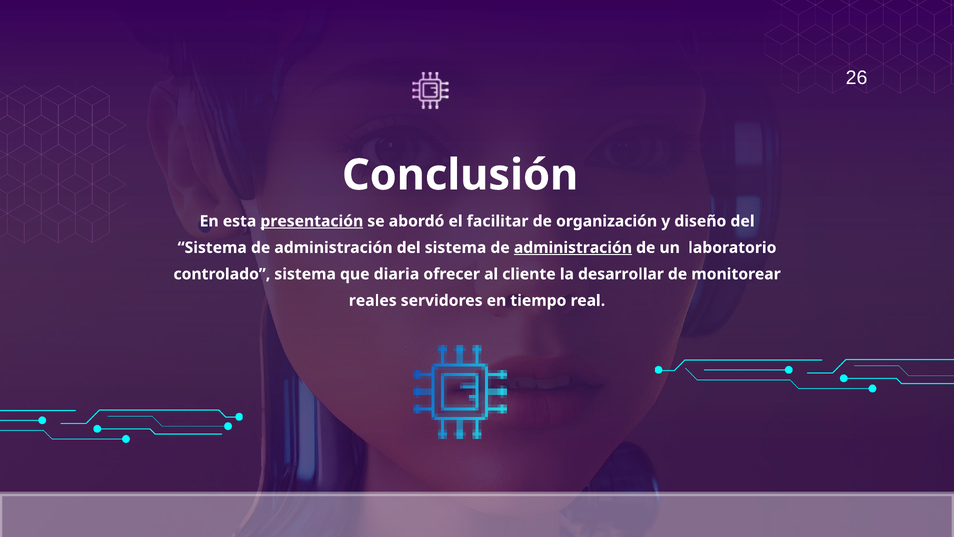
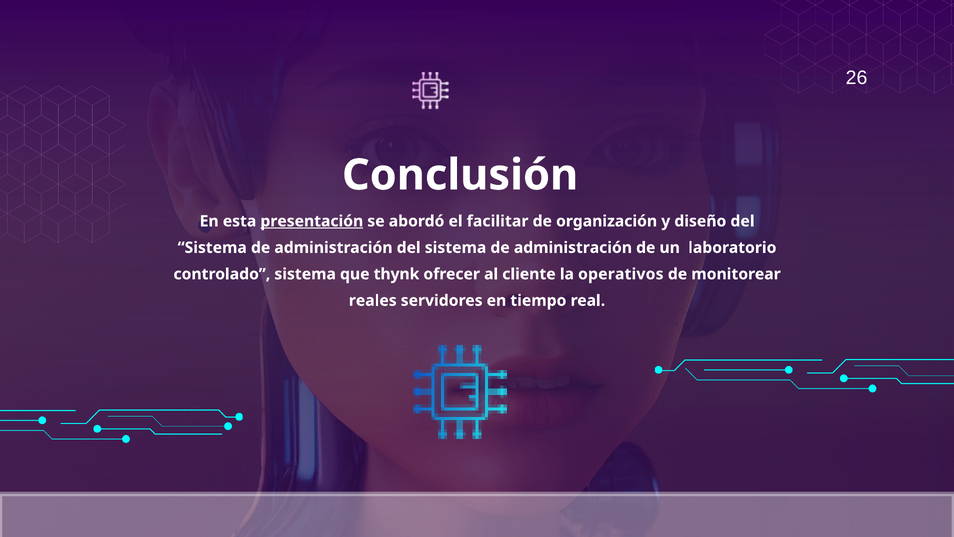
administración at (573, 248) underline: present -> none
diaria: diaria -> thynk
desarrollar: desarrollar -> operativos
